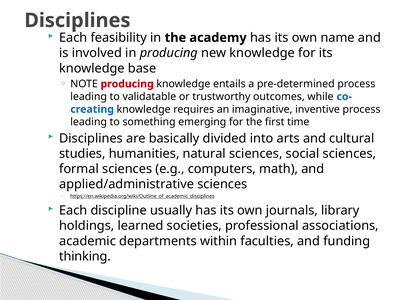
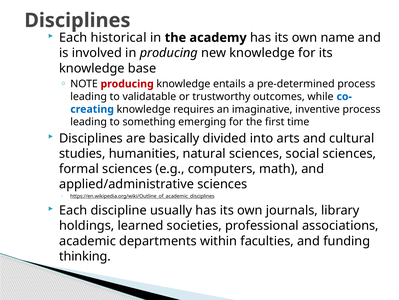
feasibility: feasibility -> historical
